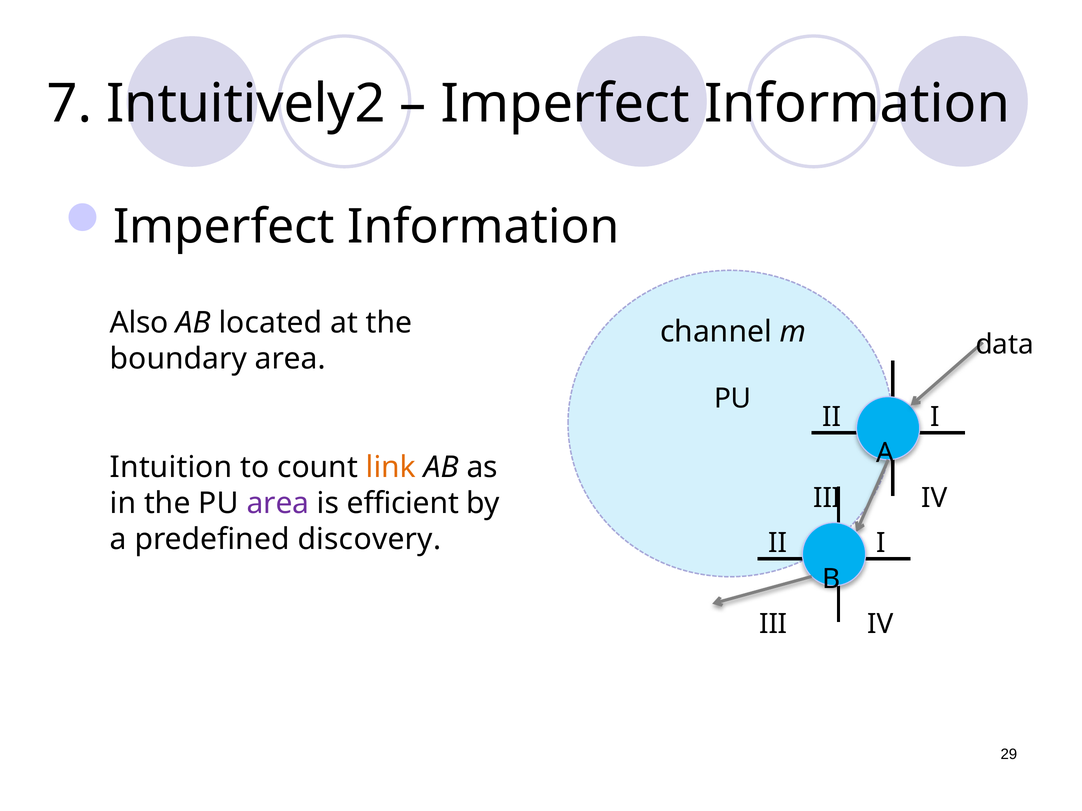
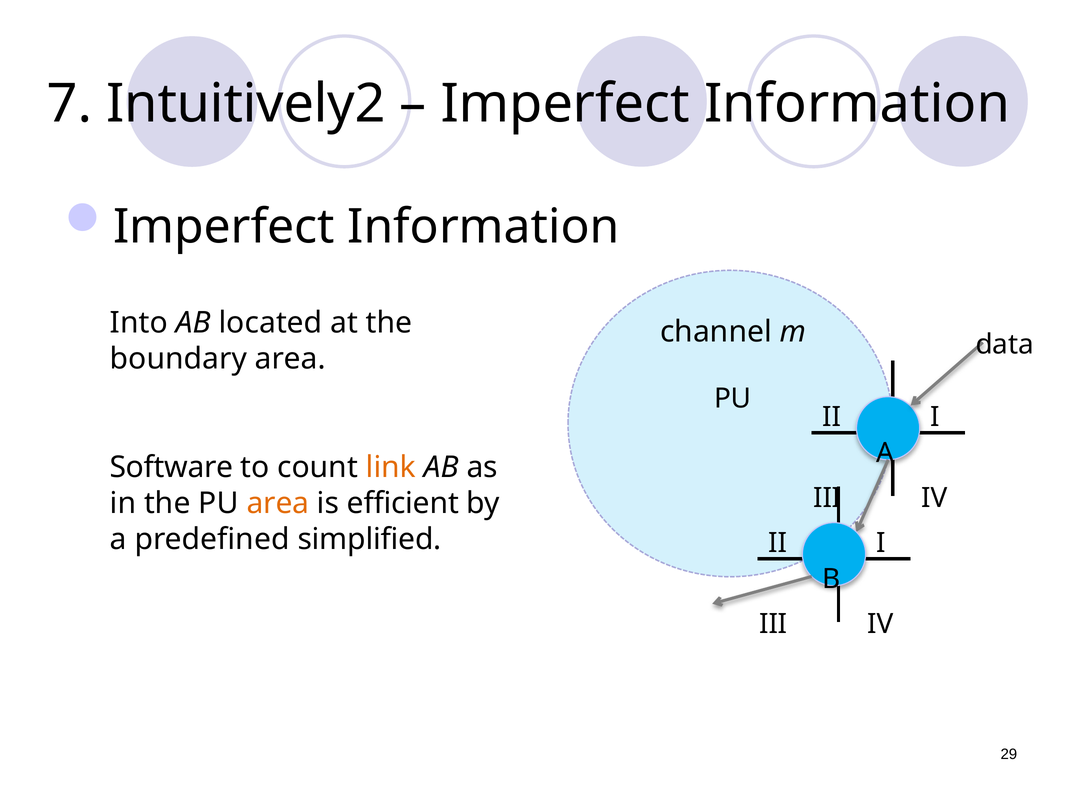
Also: Also -> Into
Intuition: Intuition -> Software
area at (278, 503) colour: purple -> orange
discovery: discovery -> simplified
